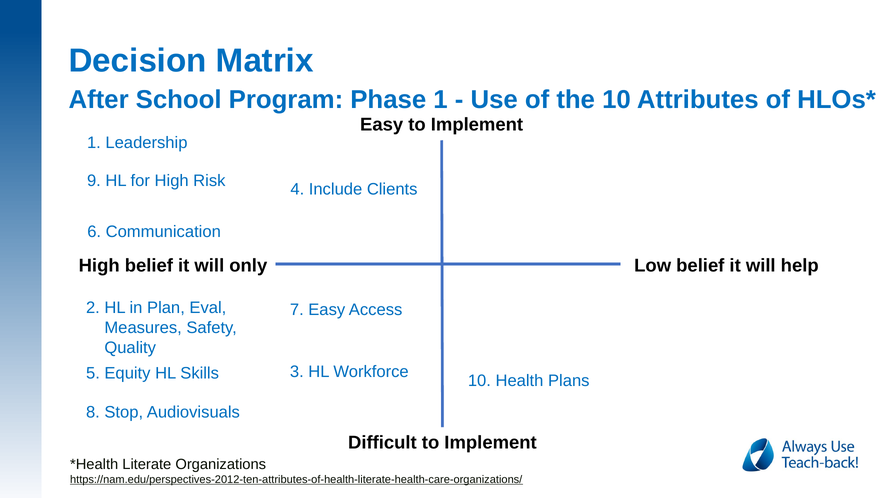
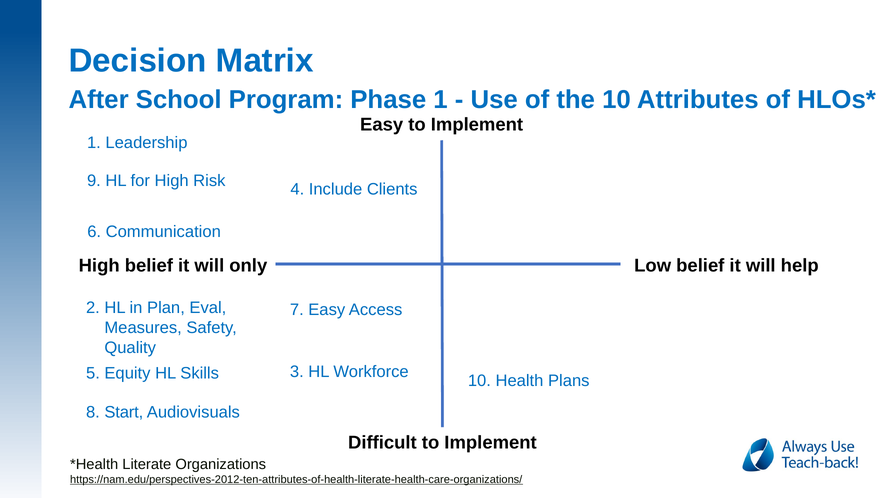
Stop: Stop -> Start
